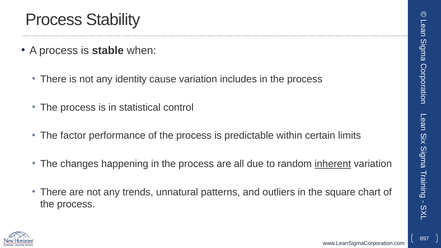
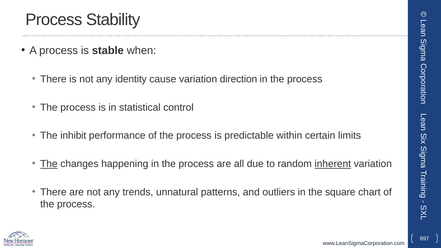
includes: includes -> direction
factor: factor -> inhibit
The at (49, 164) underline: none -> present
